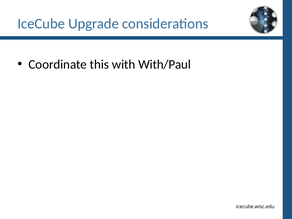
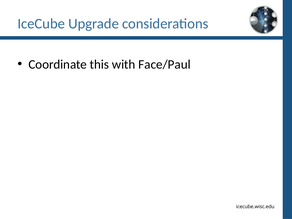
With/Paul: With/Paul -> Face/Paul
